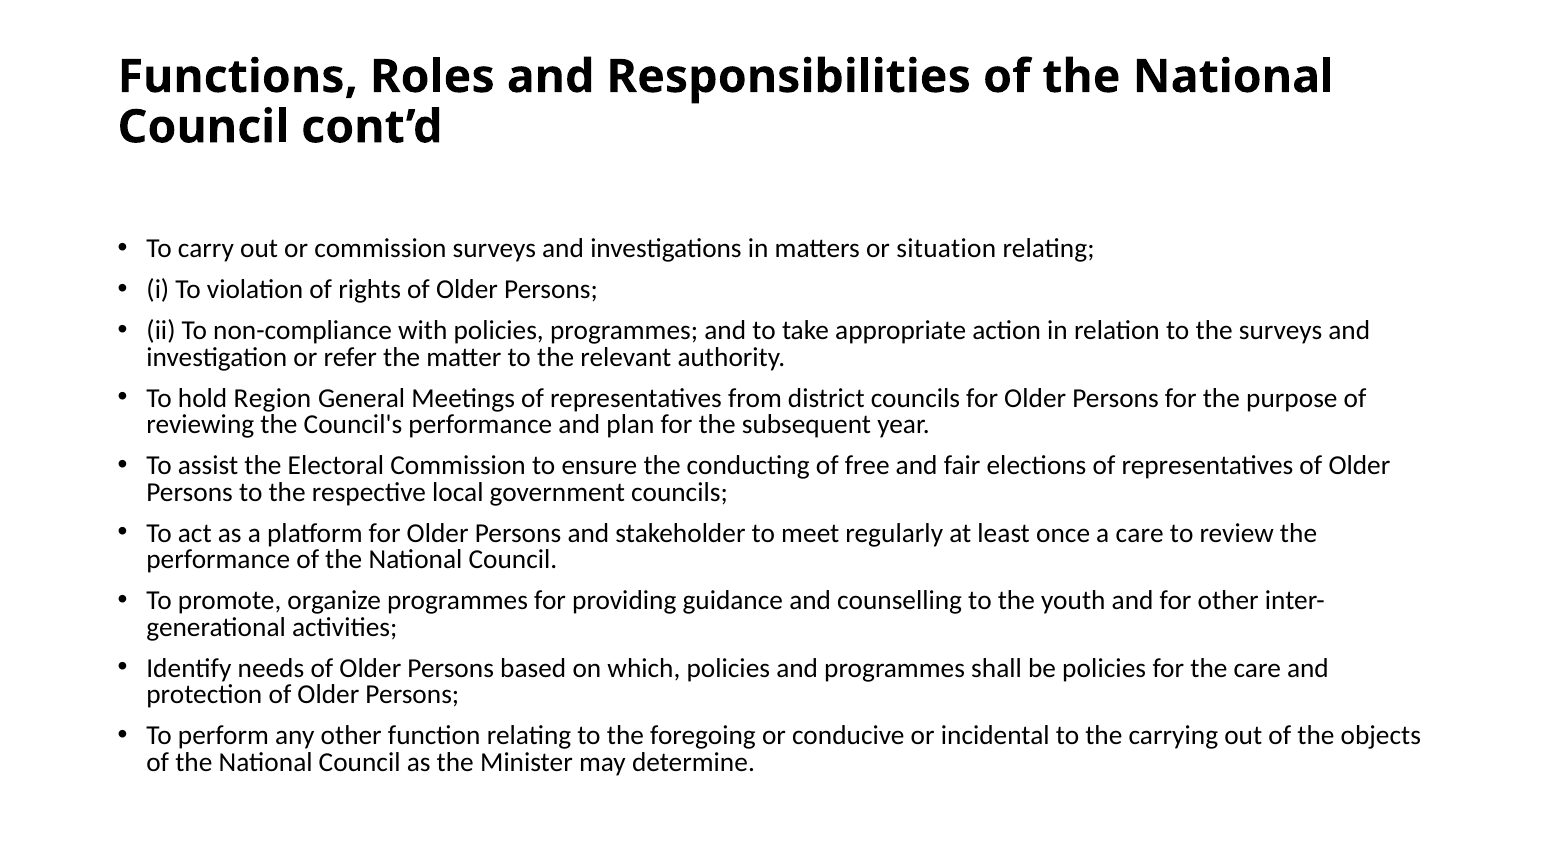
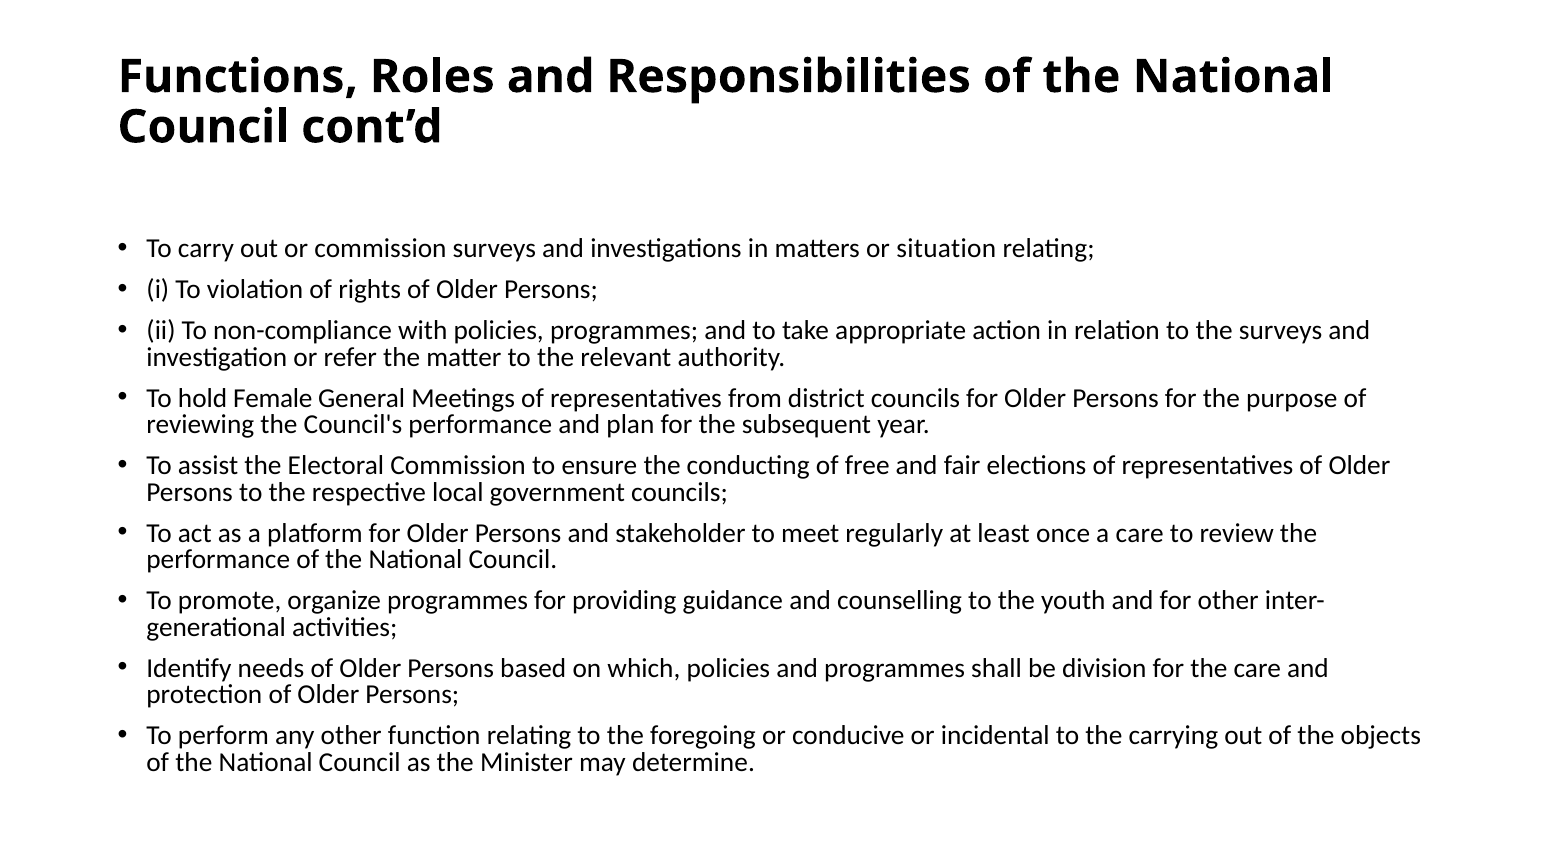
Region: Region -> Female
be policies: policies -> division
